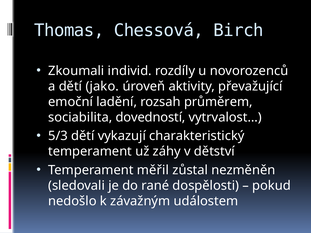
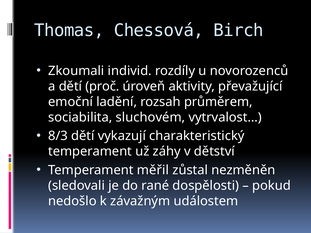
jako: jako -> proč
dovedností: dovedností -> sluchovém
5/3: 5/3 -> 8/3
